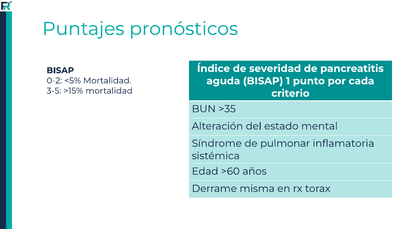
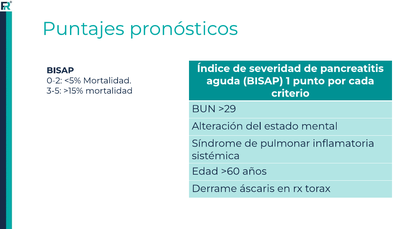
>35: >35 -> >29
misma: misma -> áscaris
